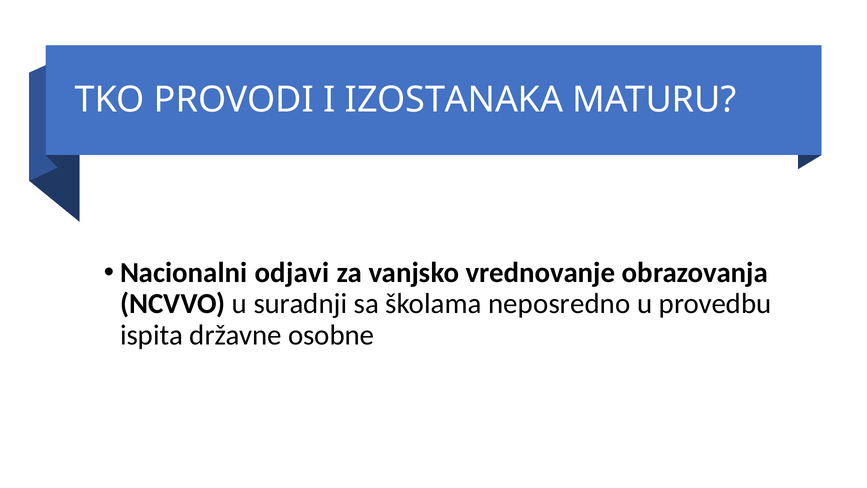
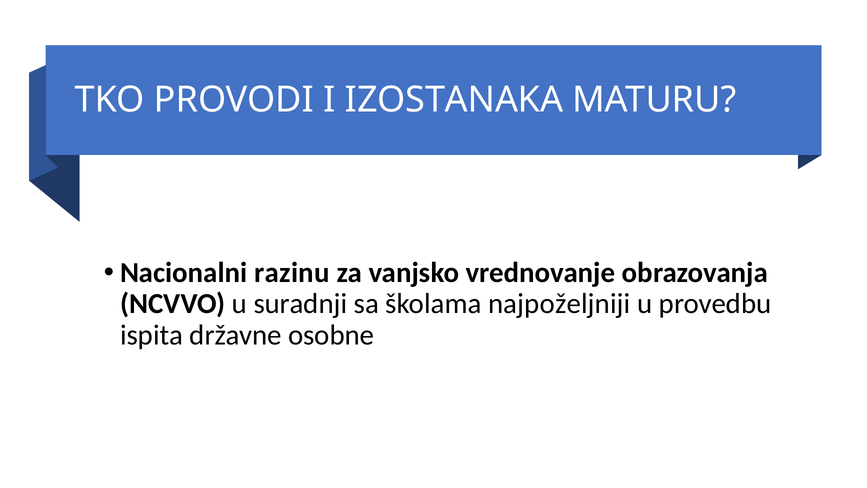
odjavi: odjavi -> razinu
neposredno: neposredno -> najpoželjniji
